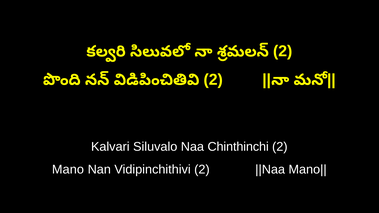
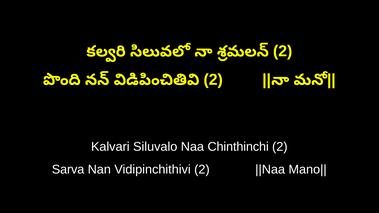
Mano: Mano -> Sarva
